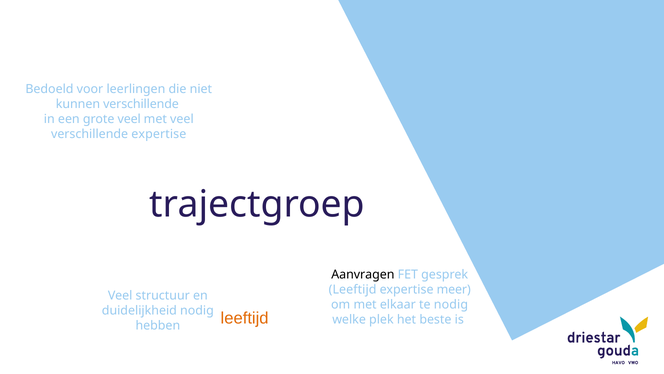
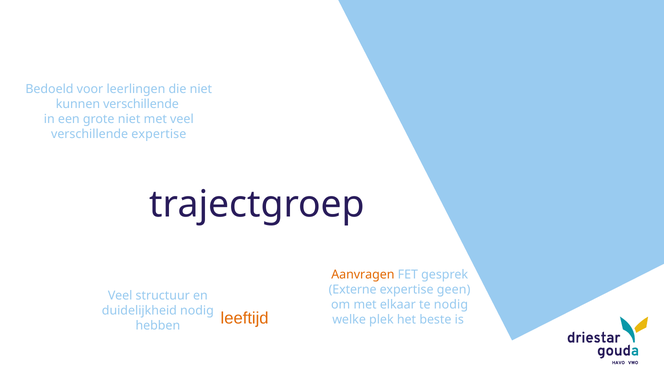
grote veel: veel -> niet
Aanvragen colour: black -> orange
Leeftijd at (353, 289): Leeftijd -> Externe
meer: meer -> geen
